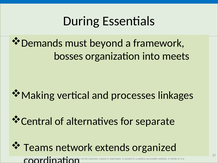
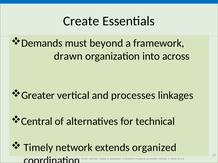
During: During -> Create
bosses: bosses -> drawn
meets: meets -> across
Making: Making -> Greater
separate: separate -> technical
Teams: Teams -> Timely
